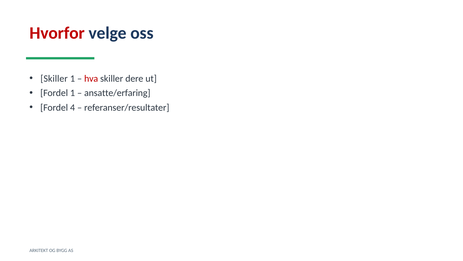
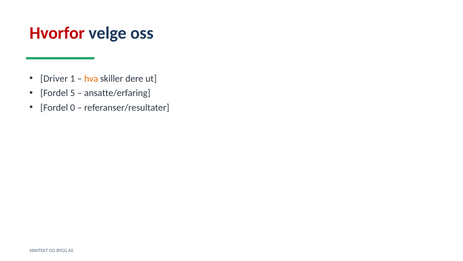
Skiller at (54, 78): Skiller -> Driver
hva colour: red -> orange
Fordel 1: 1 -> 5
4: 4 -> 0
